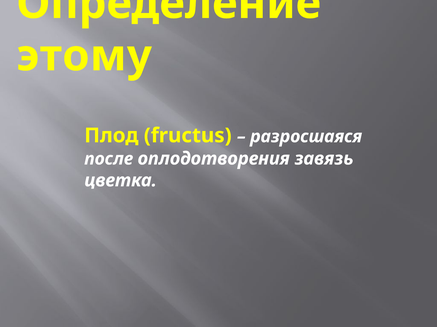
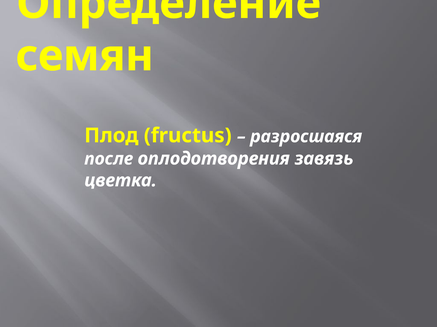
этому: этому -> семян
